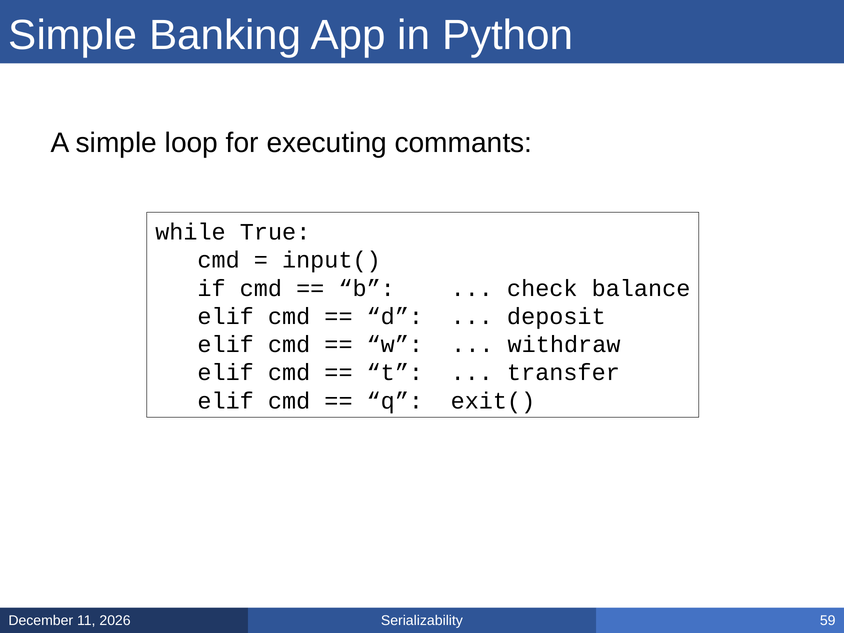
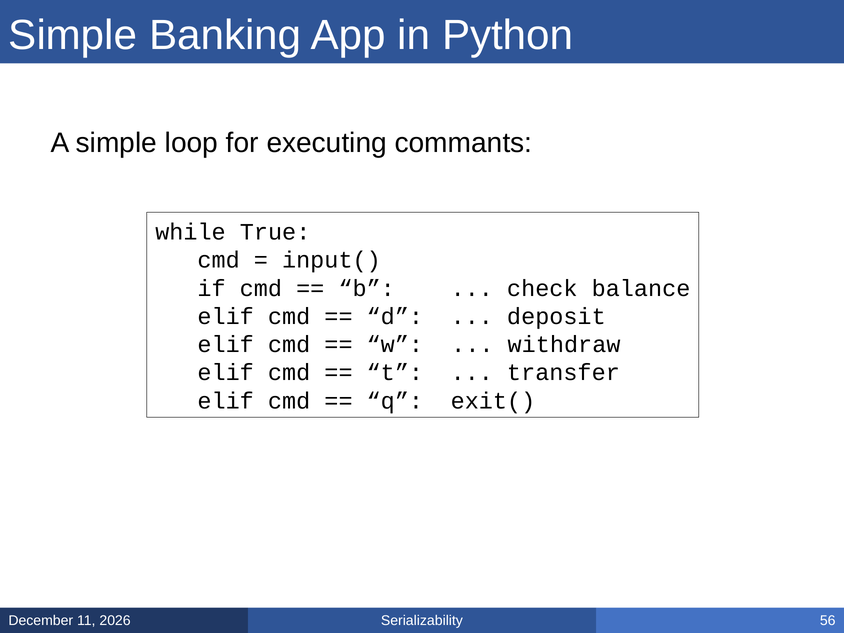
59: 59 -> 56
